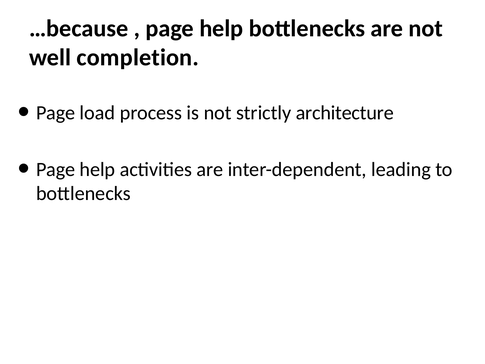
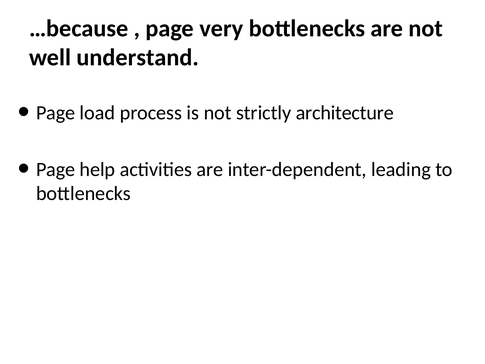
help at (221, 28): help -> very
completion: completion -> understand
